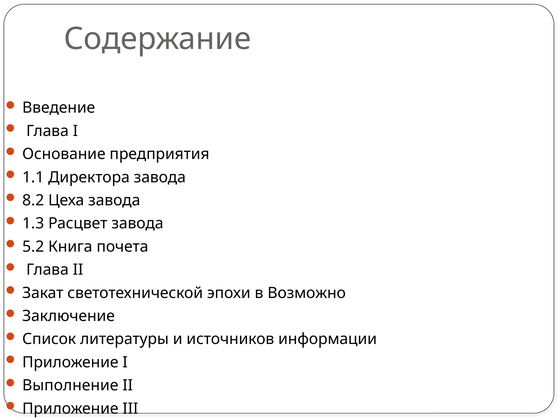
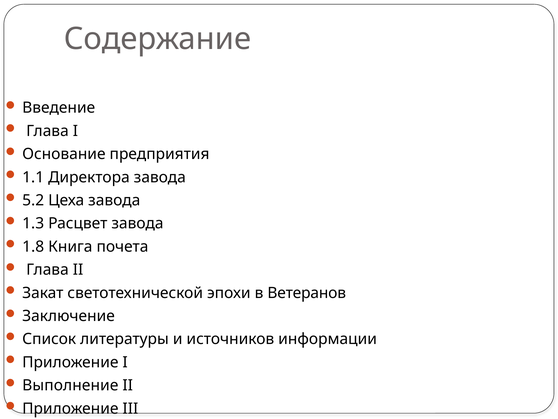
8.2: 8.2 -> 5.2
5.2: 5.2 -> 1.8
Возможно: Возможно -> Ветеранов
